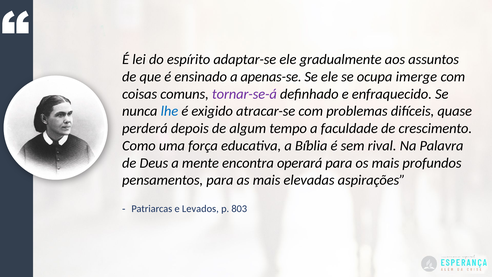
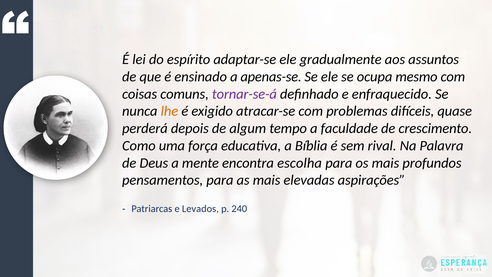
imerge: imerge -> mesmo
lhe colour: blue -> orange
operará: operará -> escolha
803: 803 -> 240
